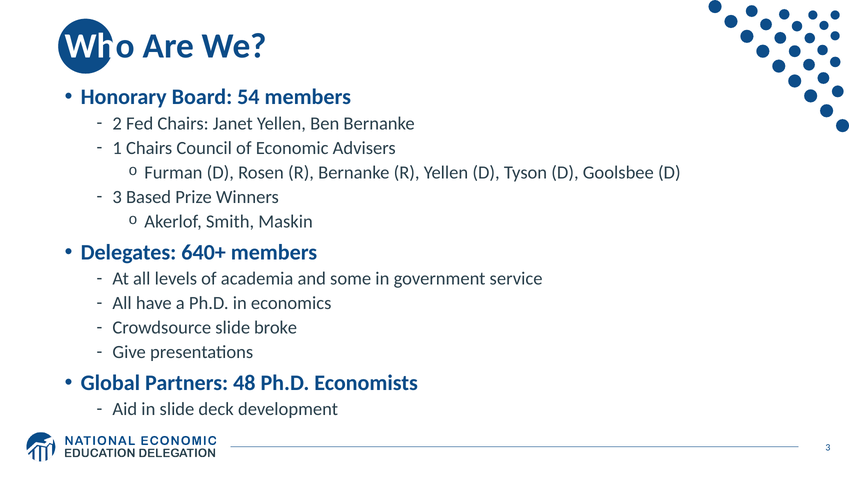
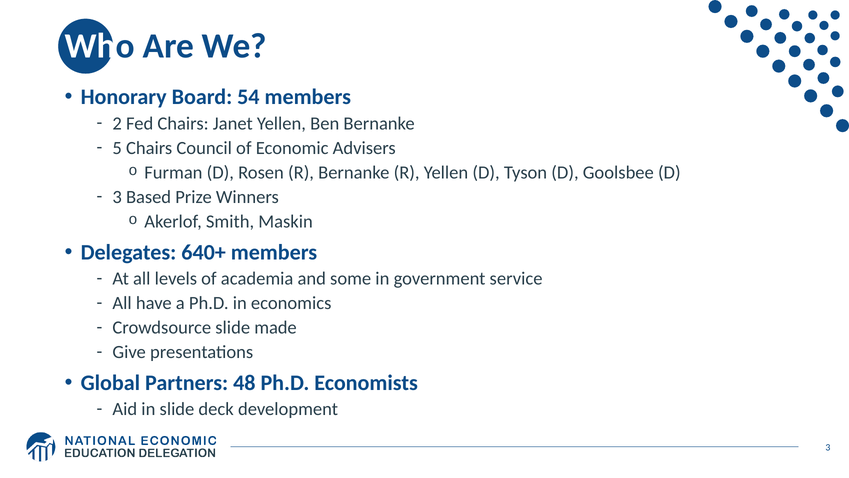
1: 1 -> 5
broke: broke -> made
